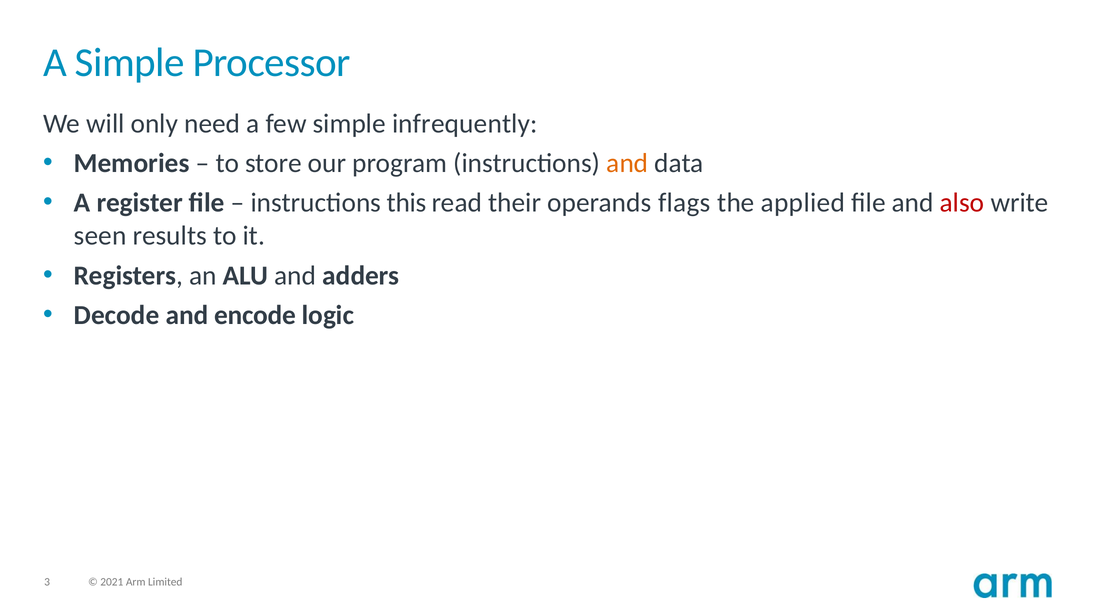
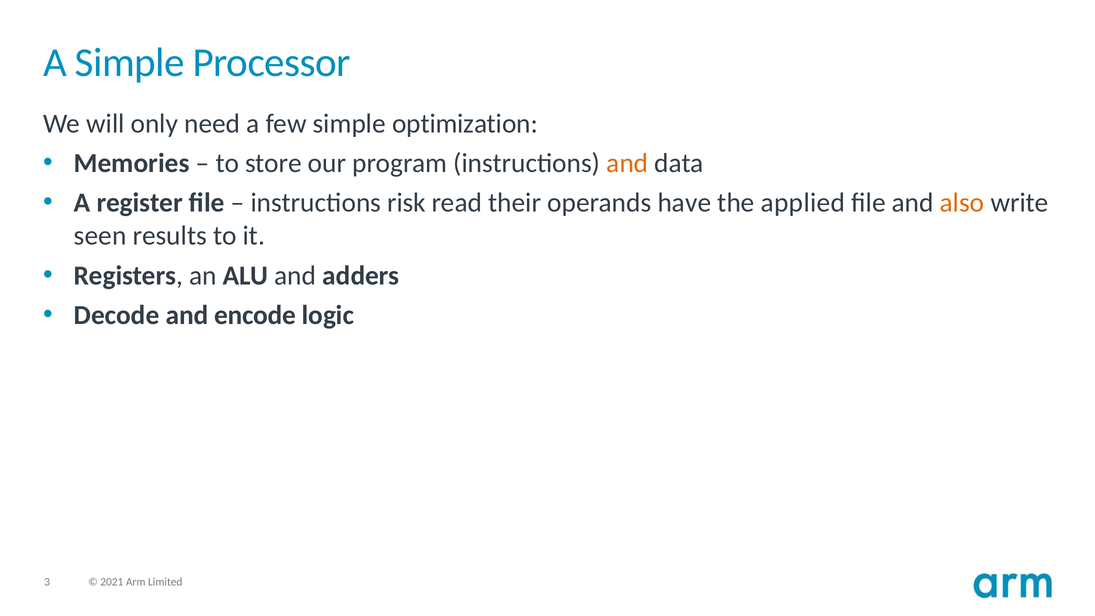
infrequently: infrequently -> optimization
this: this -> risk
flags: flags -> have
also colour: red -> orange
